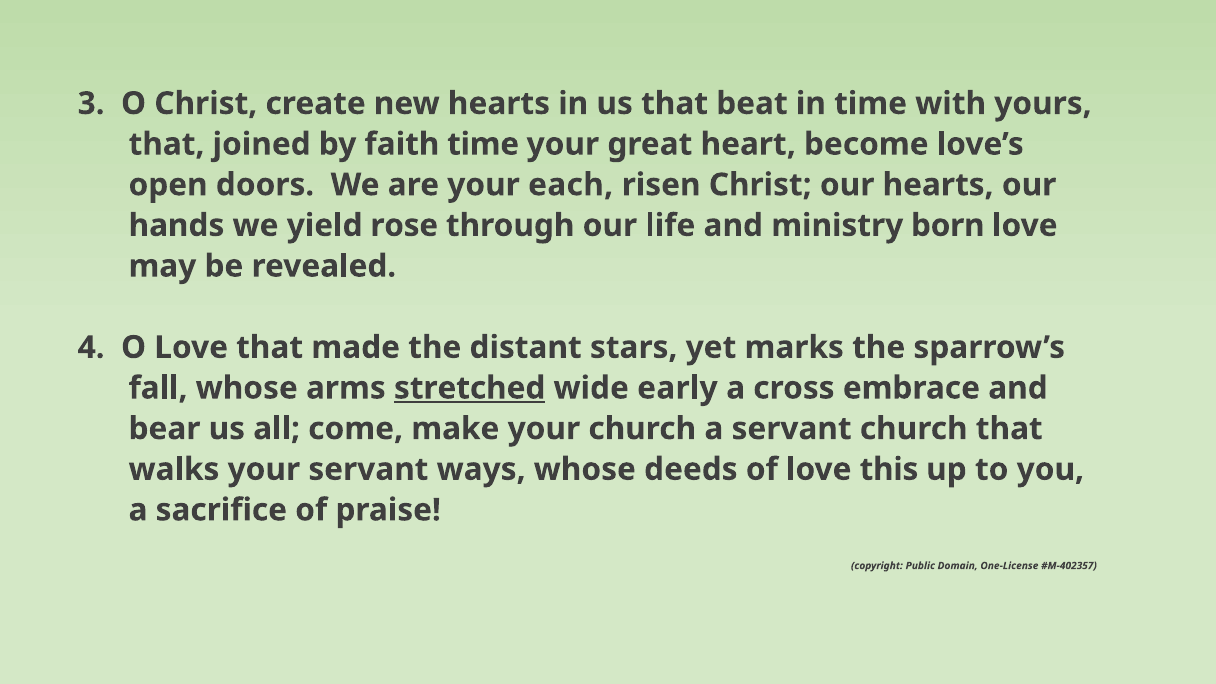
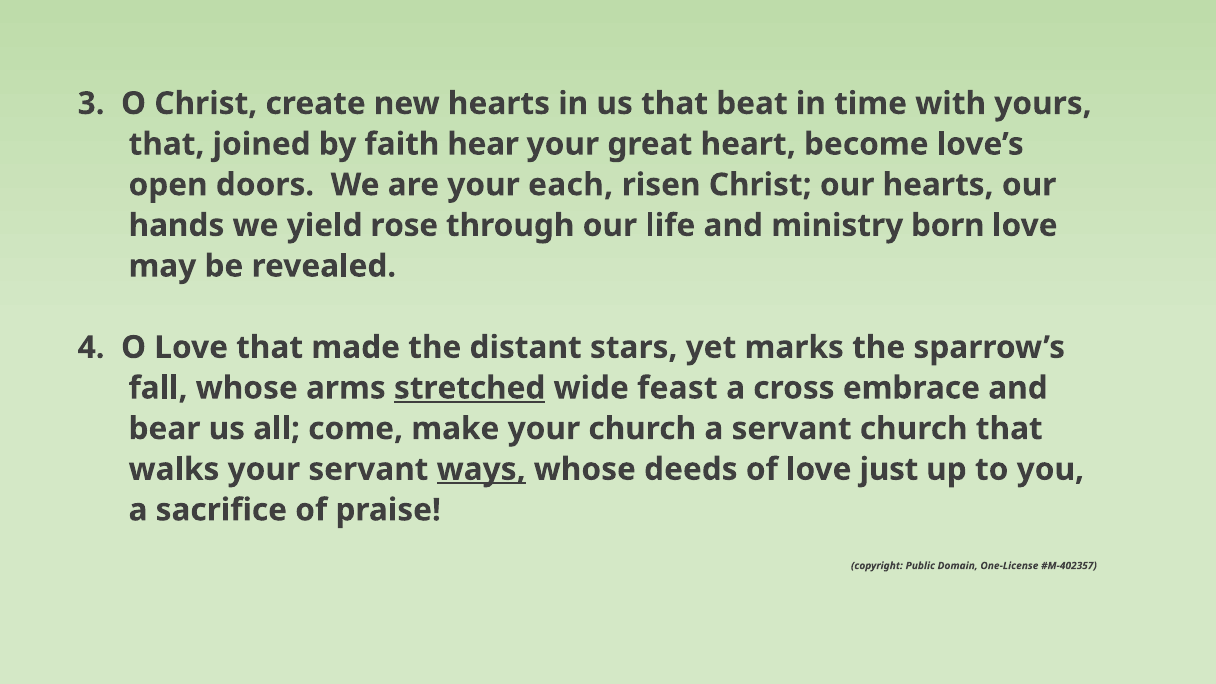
faith time: time -> hear
early: early -> feast
ways underline: none -> present
this: this -> just
